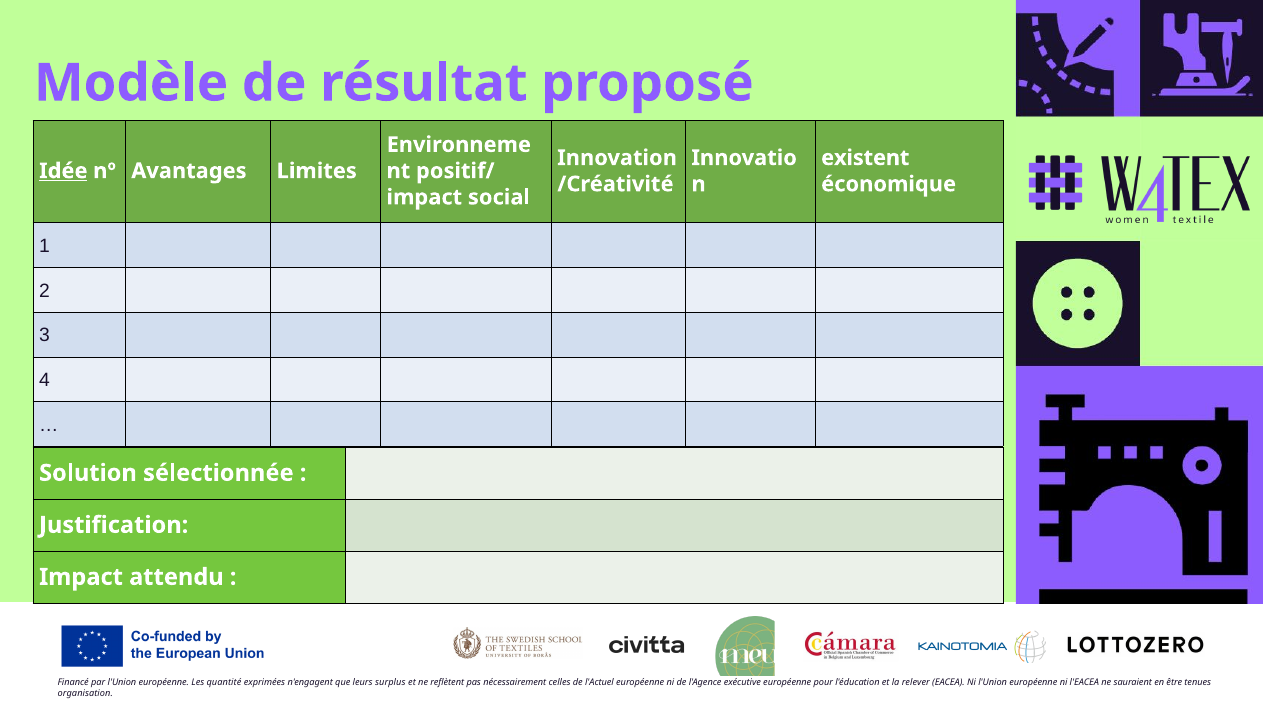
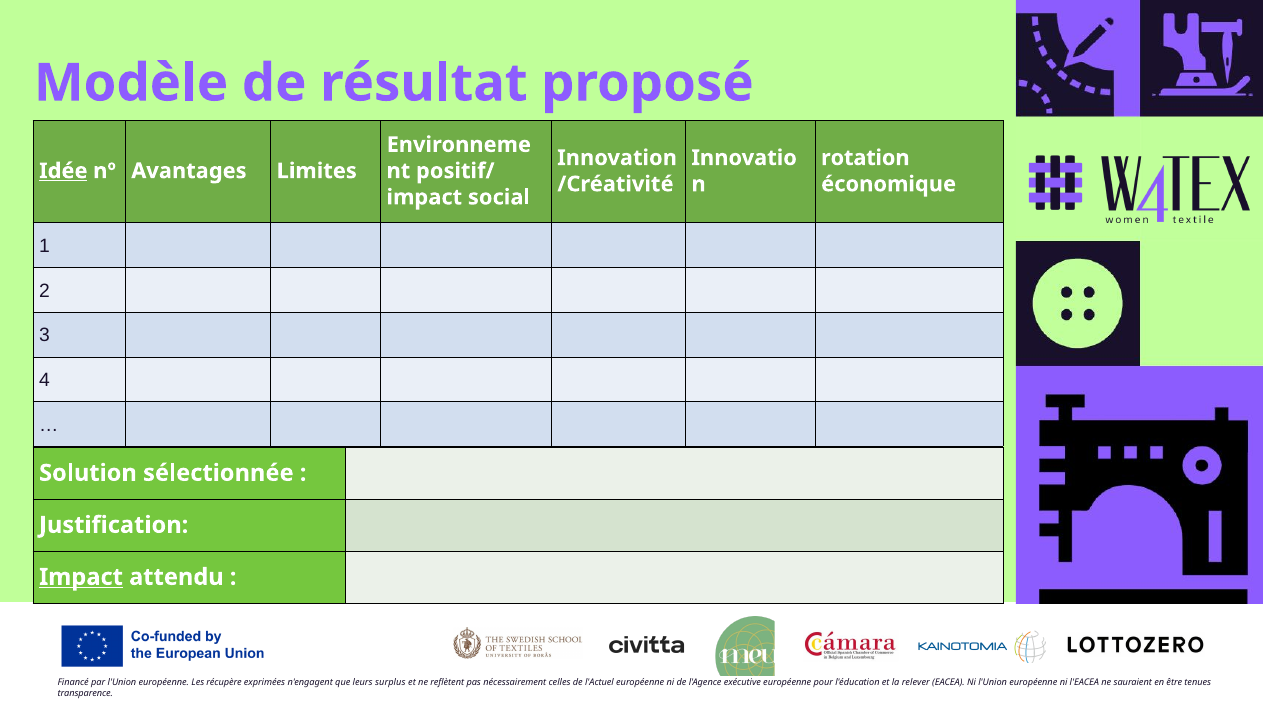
existent: existent -> rotation
Impact at (81, 577) underline: none -> present
quantité: quantité -> récupère
organisation: organisation -> transparence
